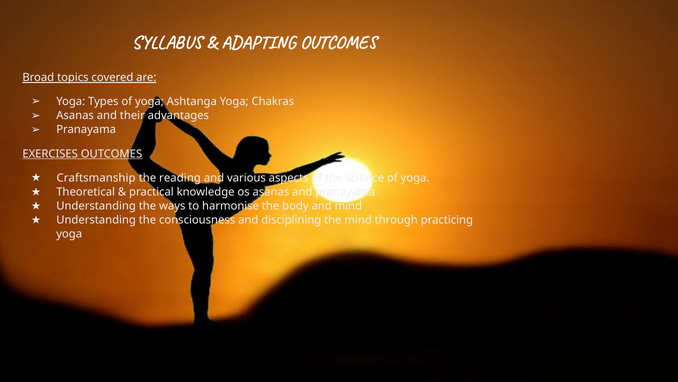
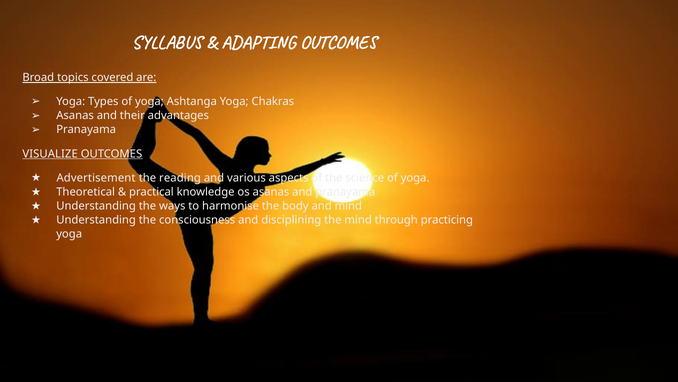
EXERCISES: EXERCISES -> VISUALIZE
Craftsmanship: Craftsmanship -> Advertisement
